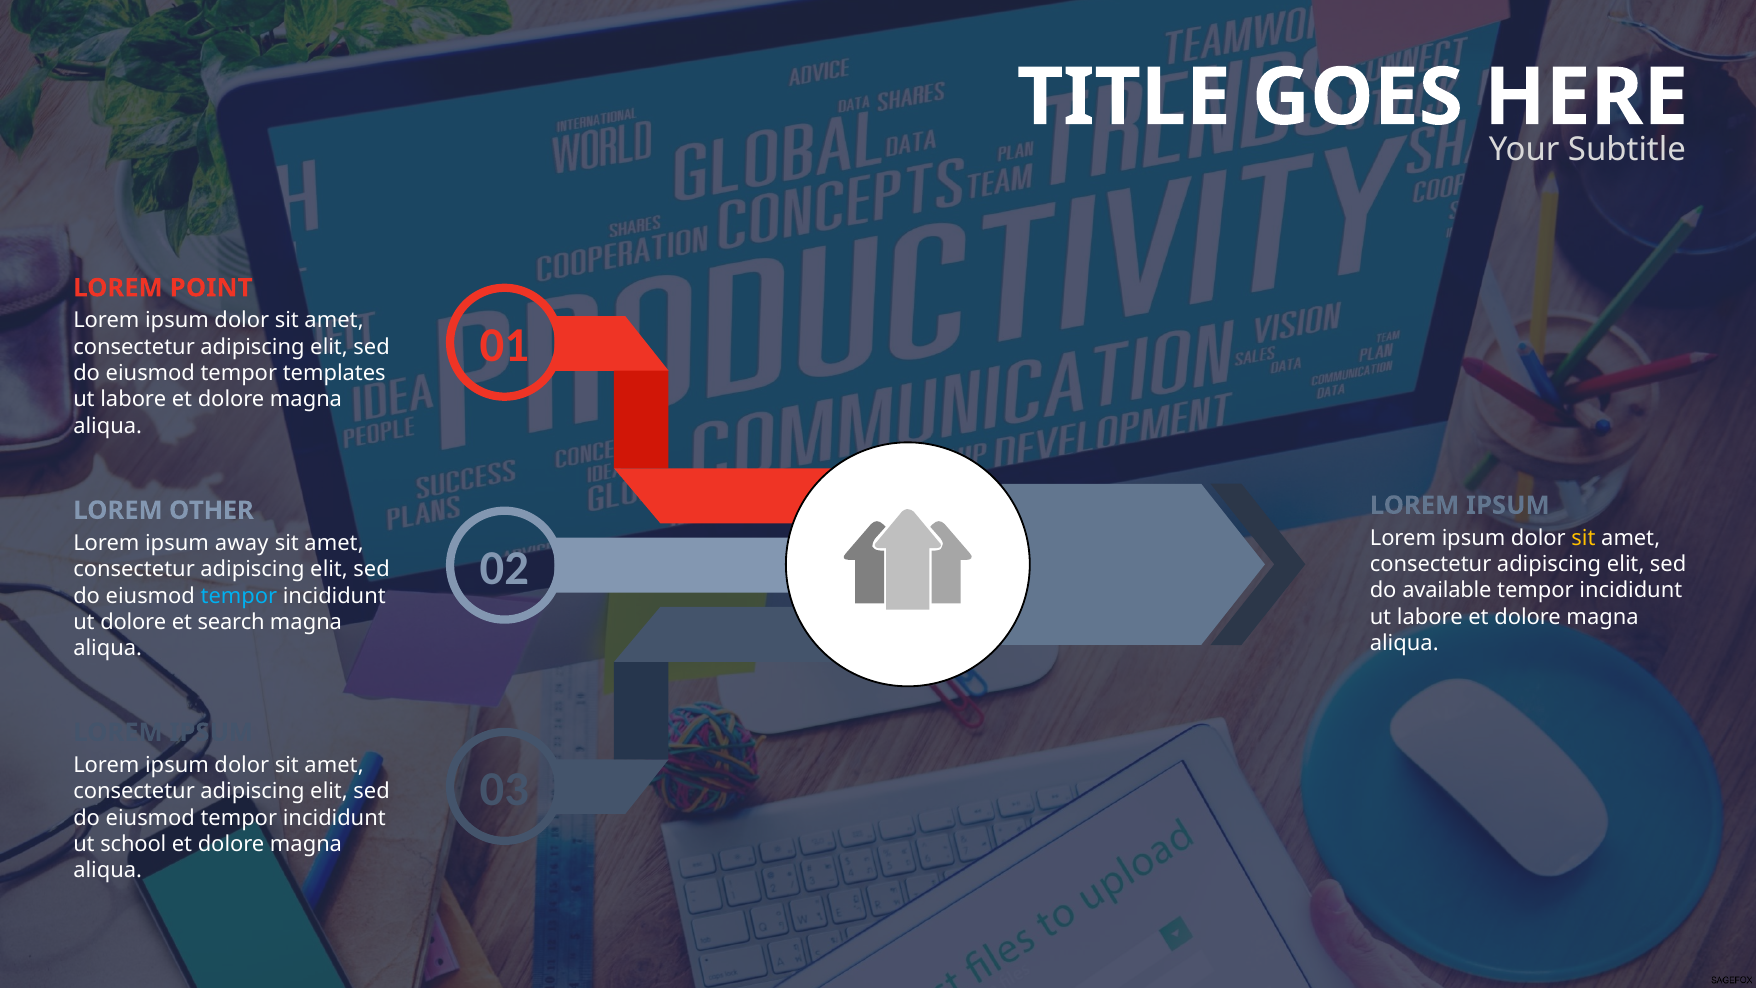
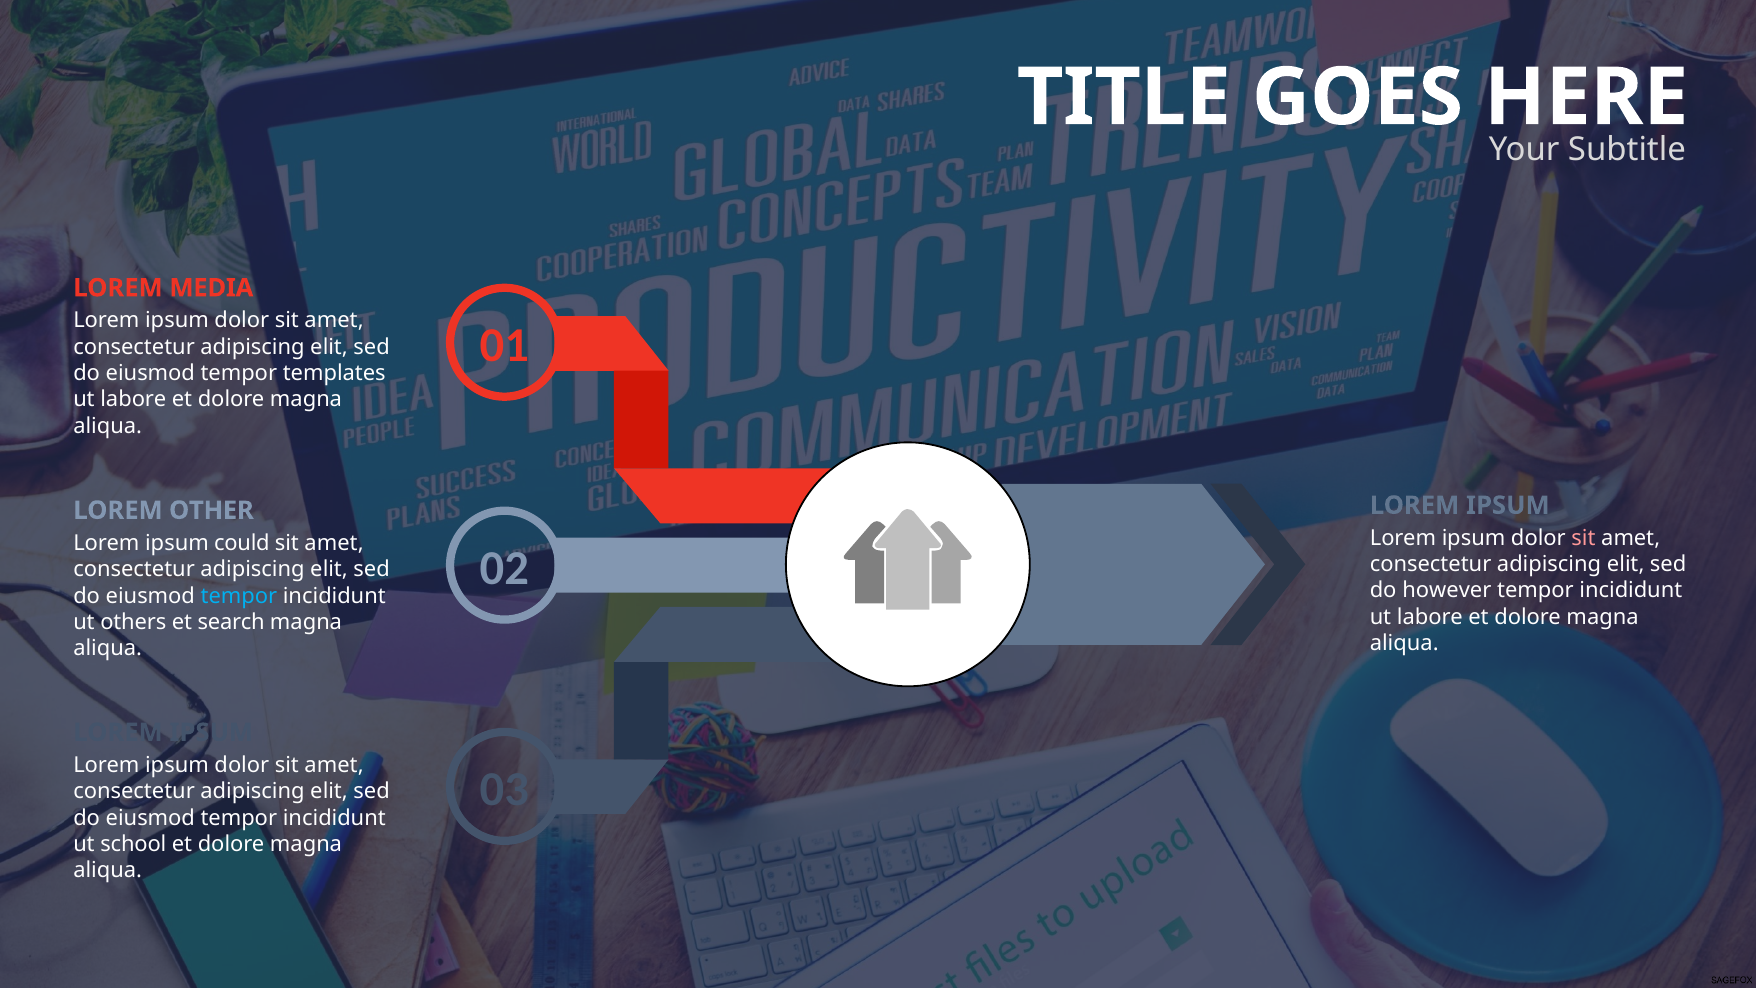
POINT: POINT -> MEDIA
sit at (1583, 538) colour: yellow -> pink
away: away -> could
available: available -> however
ut dolore: dolore -> others
